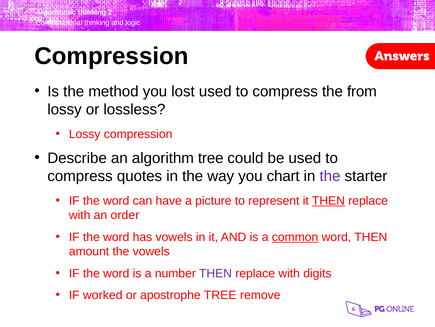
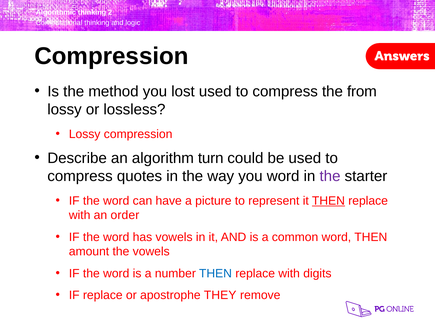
algorithm tree: tree -> turn
you chart: chart -> word
common underline: present -> none
THEN at (215, 273) colour: purple -> blue
IF worked: worked -> replace
apostrophe TREE: TREE -> THEY
